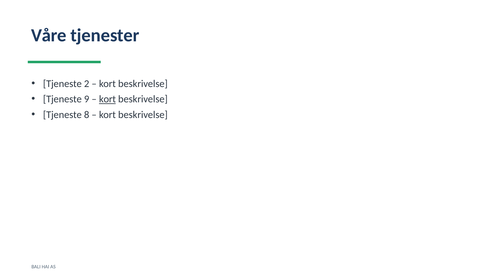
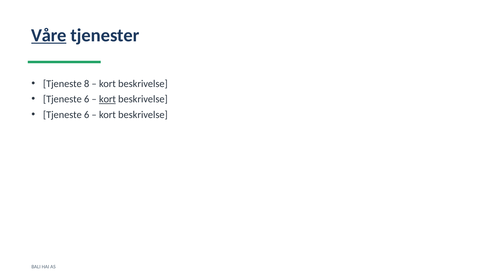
Våre underline: none -> present
2: 2 -> 8
9 at (87, 99): 9 -> 6
8 at (87, 115): 8 -> 6
